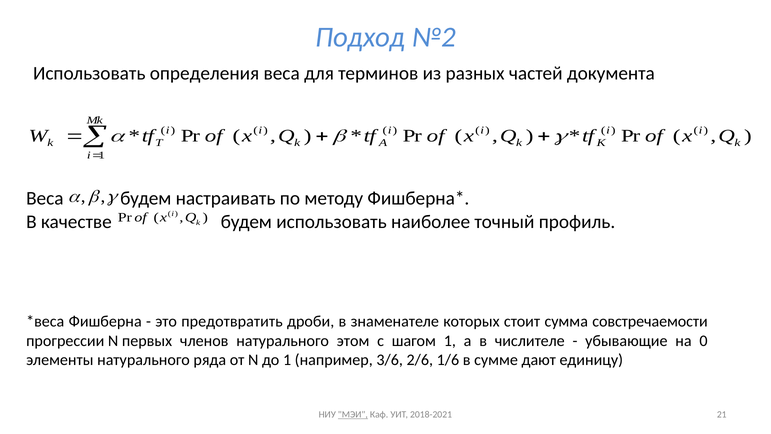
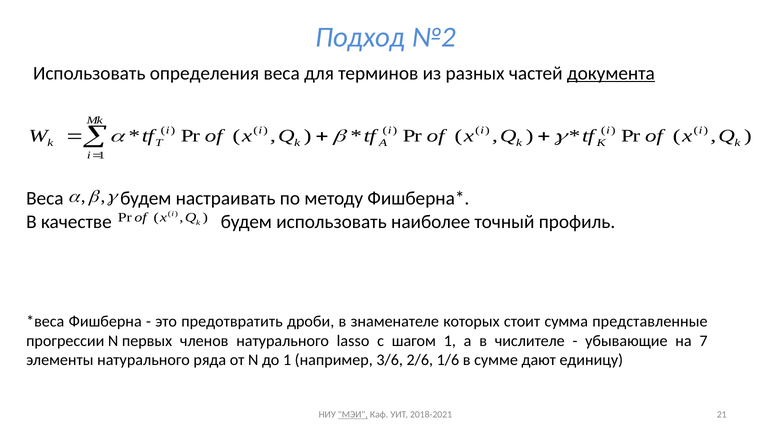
документа underline: none -> present
совстречаемости: совстречаемости -> представленные
этом: этом -> lasso
0: 0 -> 7
